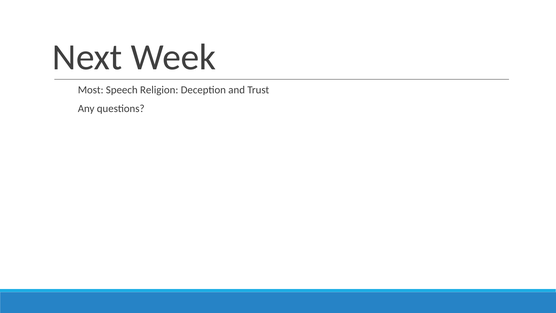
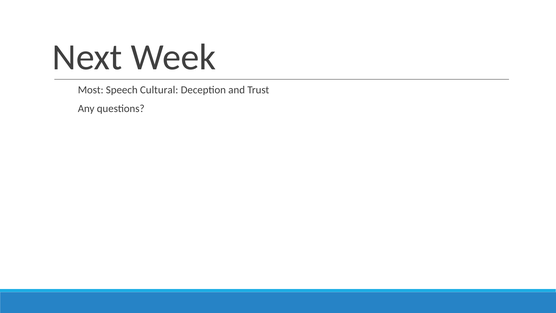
Religion: Religion -> Cultural
